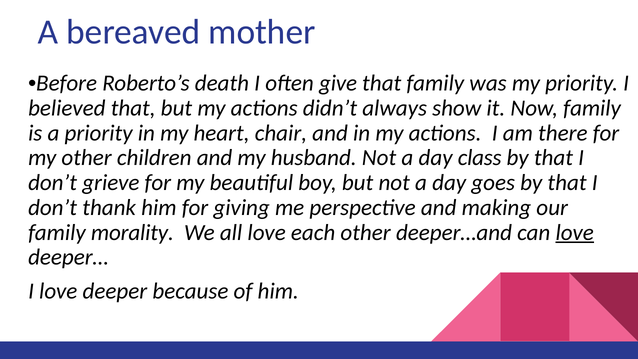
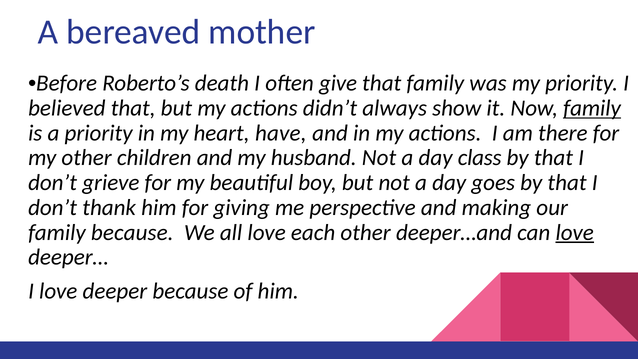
family at (592, 108) underline: none -> present
chair: chair -> have
family morality: morality -> because
